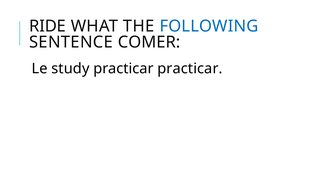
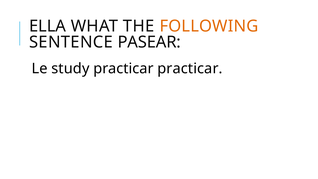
RIDE: RIDE -> ELLA
FOLLOWING colour: blue -> orange
COMER: COMER -> PASEAR
